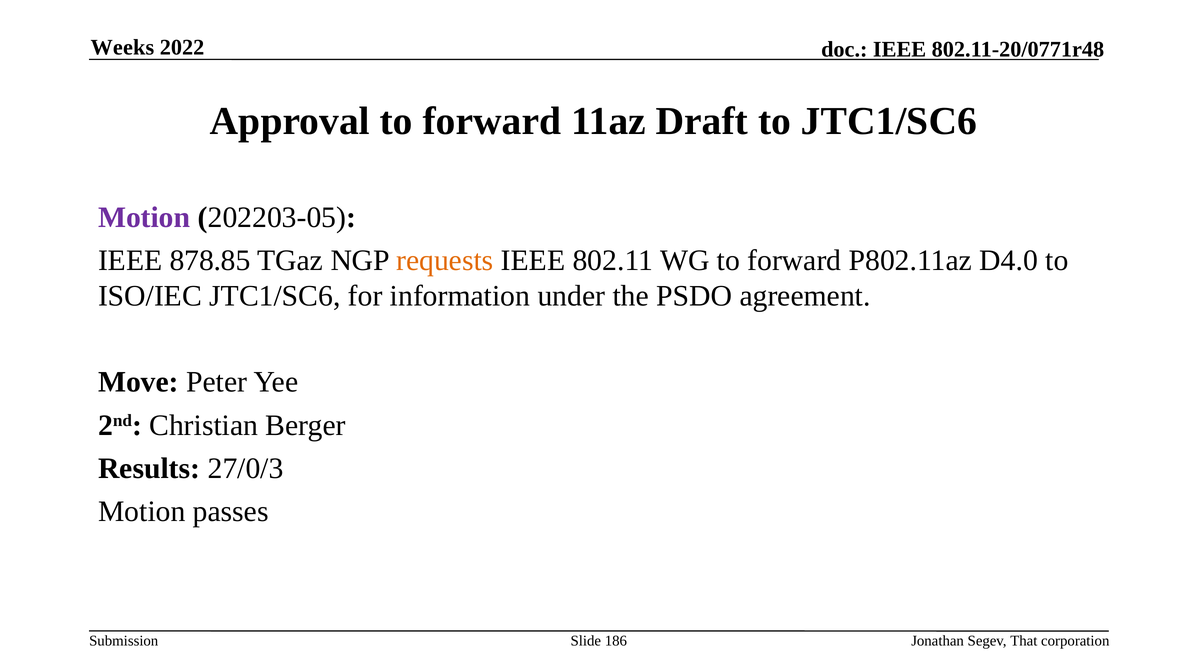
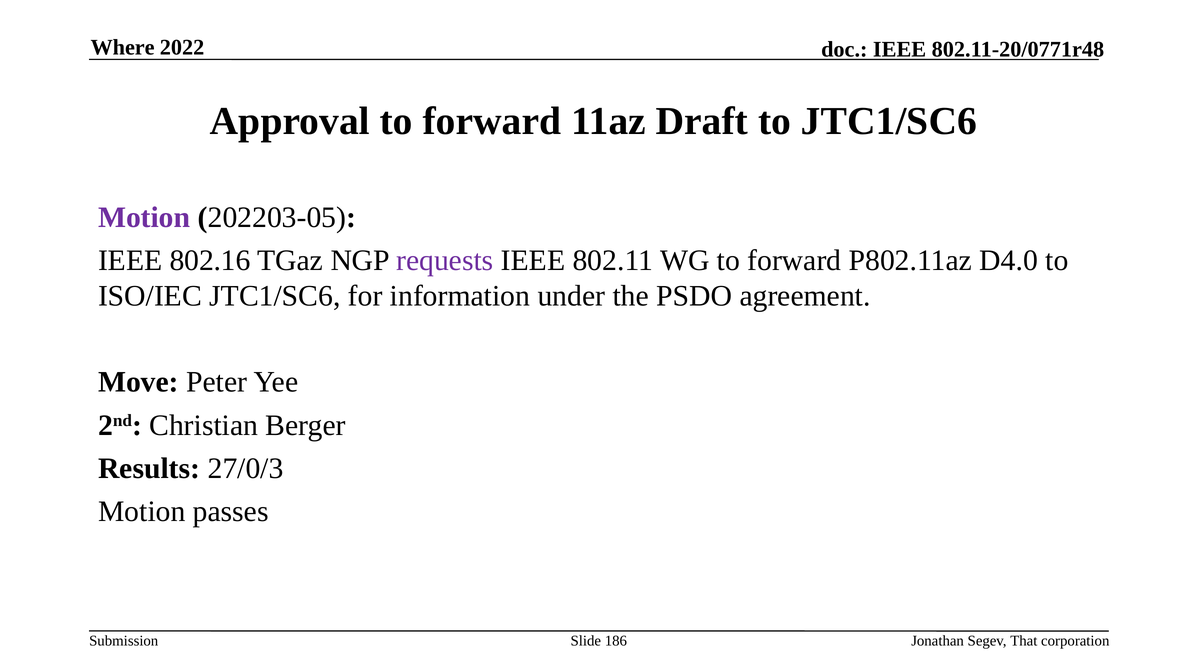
Weeks: Weeks -> Where
878.85: 878.85 -> 802.16
requests colour: orange -> purple
